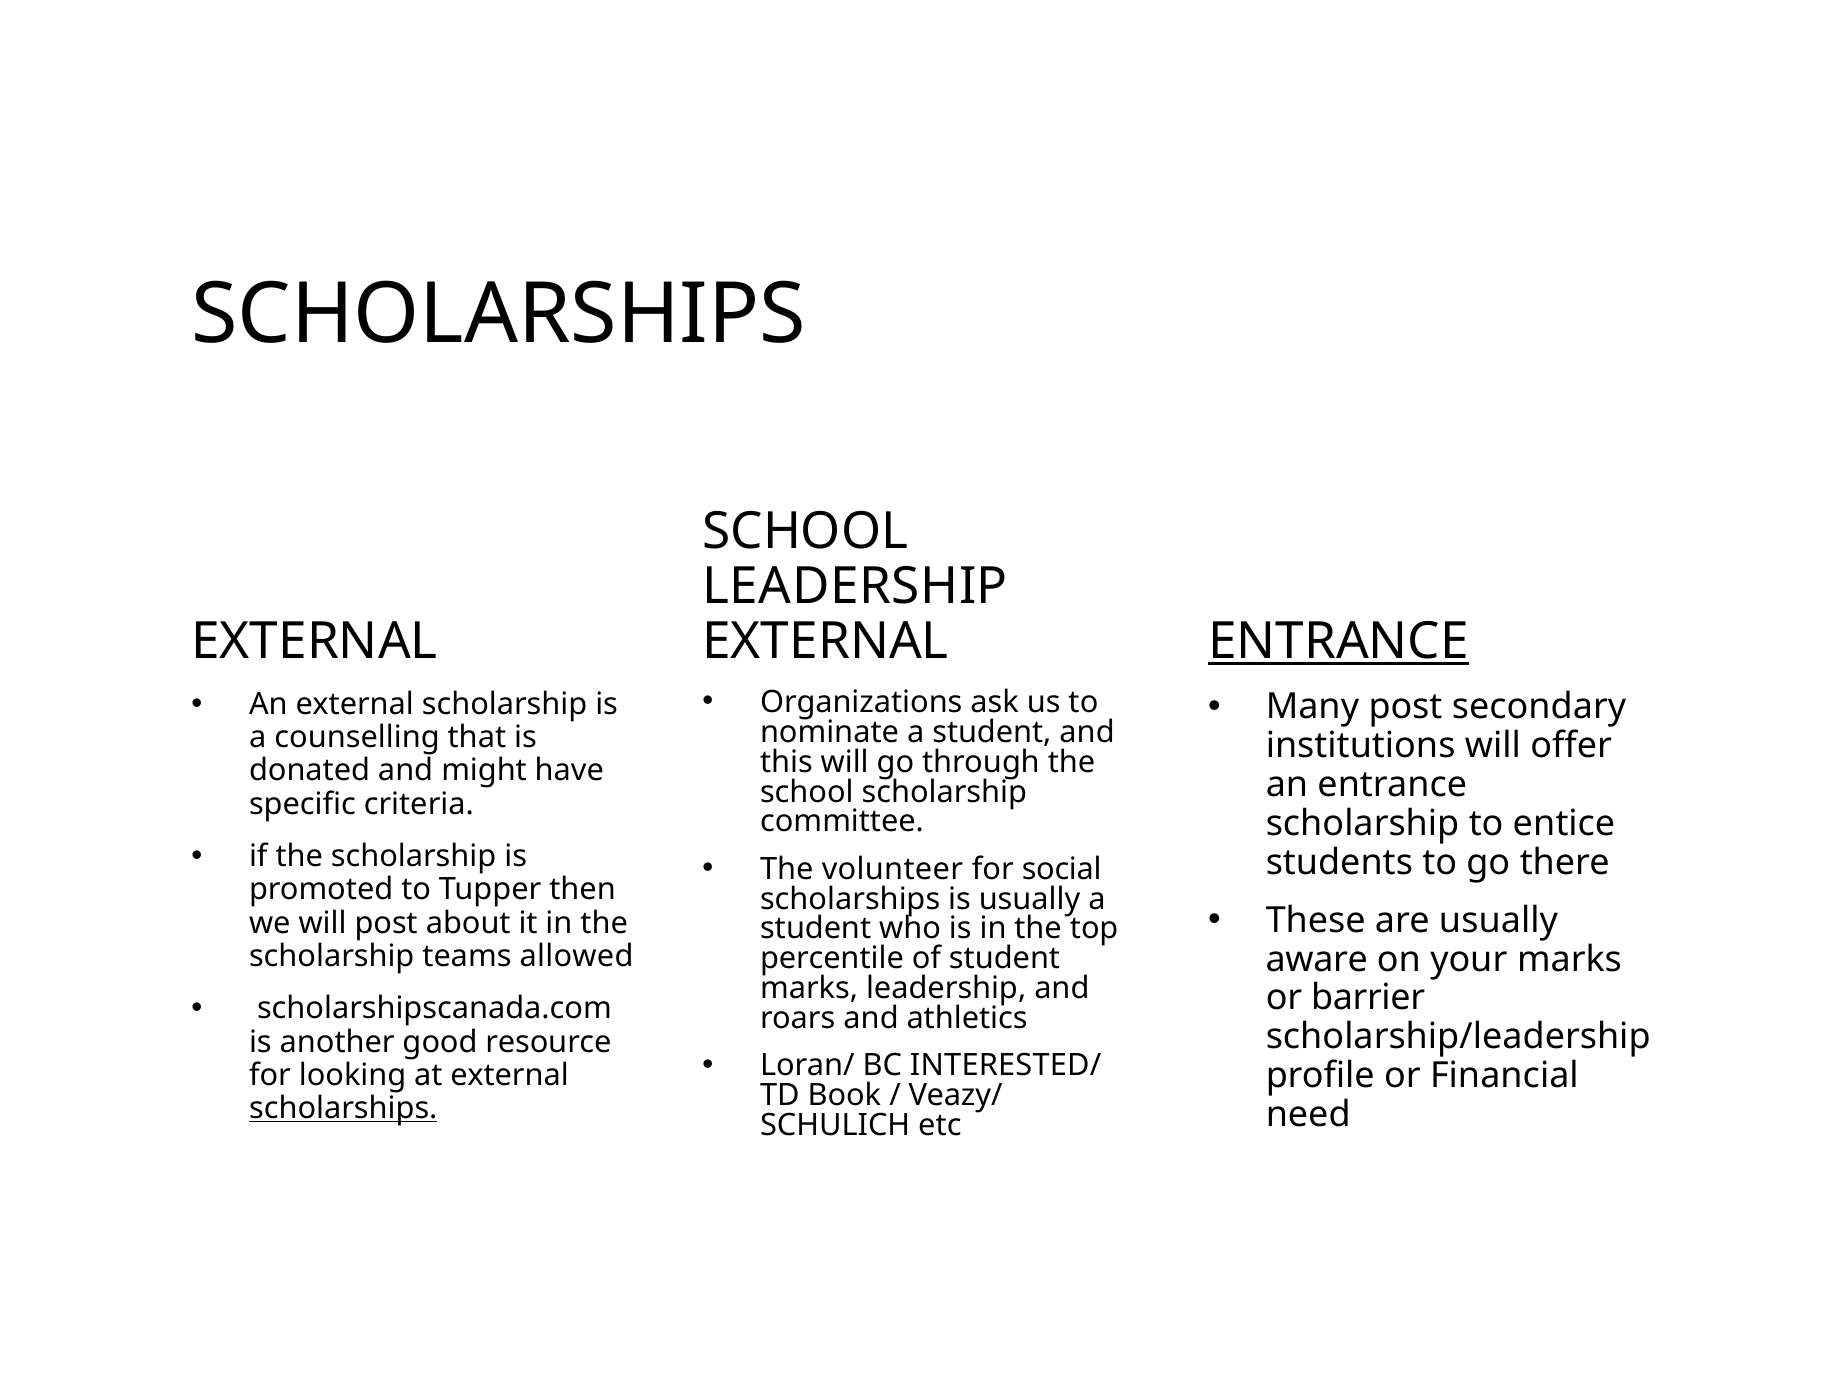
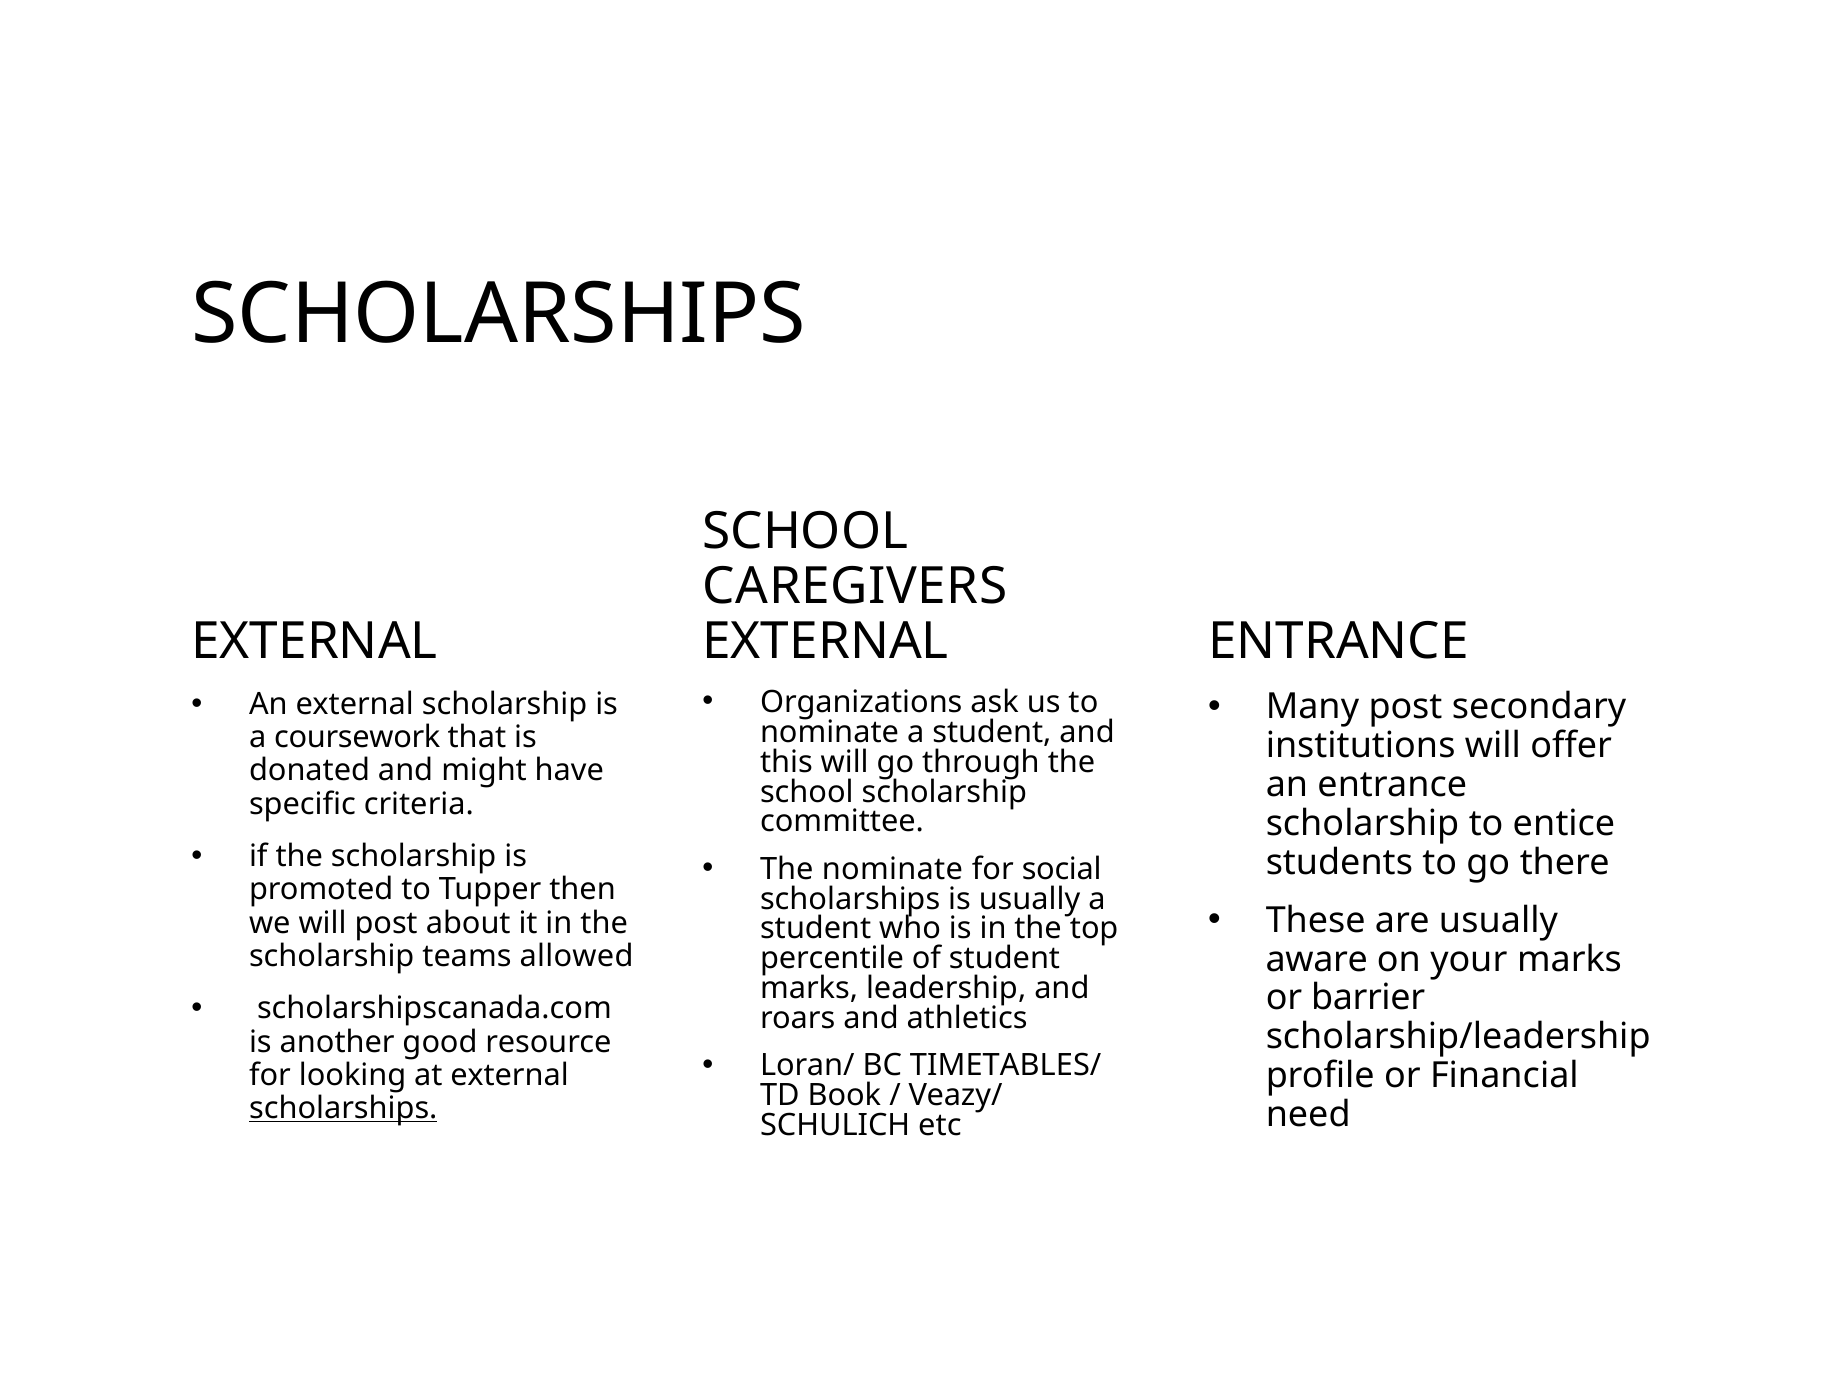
LEADERSHIP at (855, 587): LEADERSHIP -> CAREGIVERS
ENTRANCE at (1338, 641) underline: present -> none
counselling: counselling -> coursework
The volunteer: volunteer -> nominate
INTERESTED/: INTERESTED/ -> TIMETABLES/
